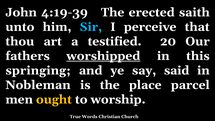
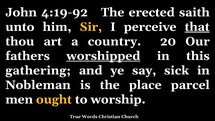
4:19-39: 4:19-39 -> 4:19-92
Sir colour: light blue -> yellow
that underline: none -> present
testified: testified -> country
springing: springing -> gathering
said: said -> sick
